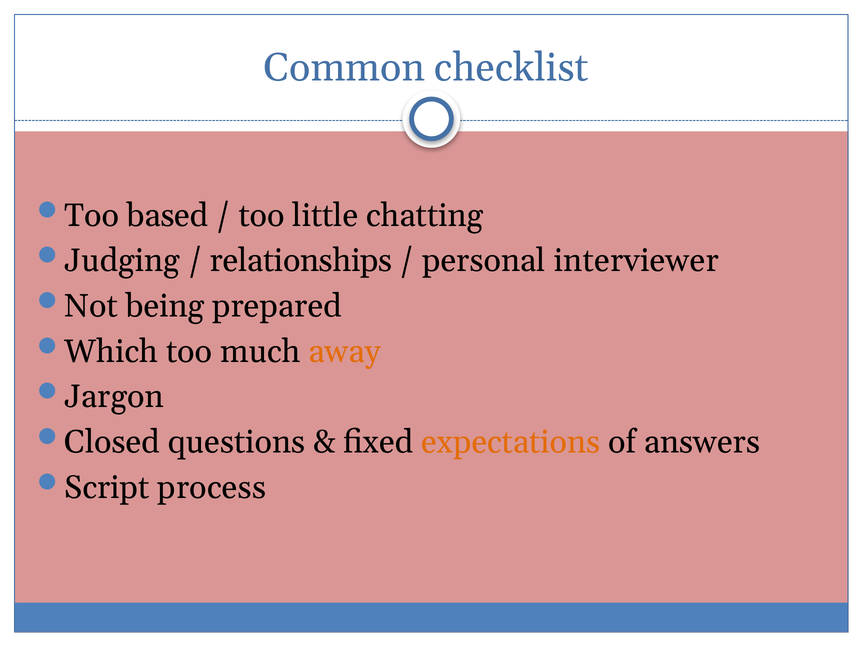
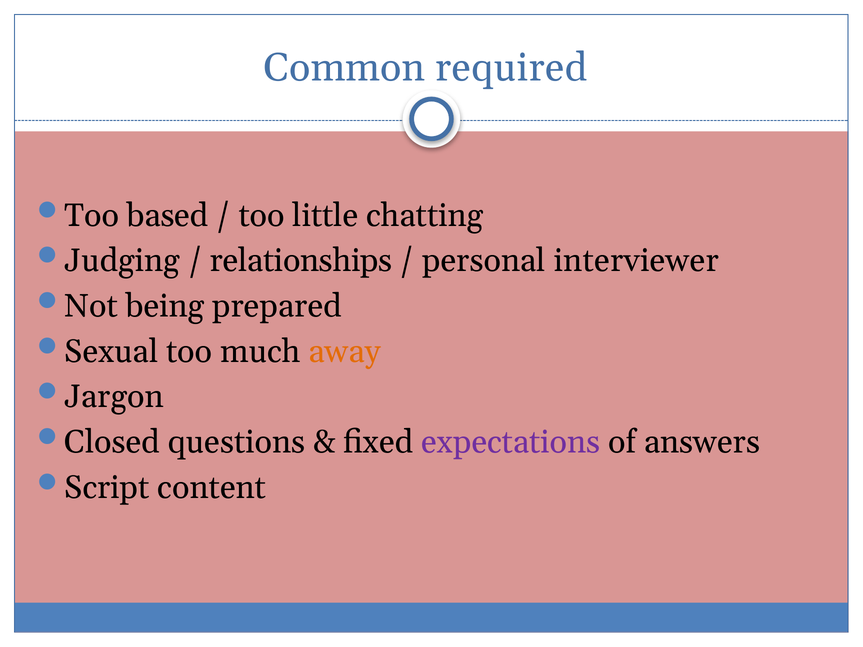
checklist: checklist -> required
Which: Which -> Sexual
expectations colour: orange -> purple
process: process -> content
